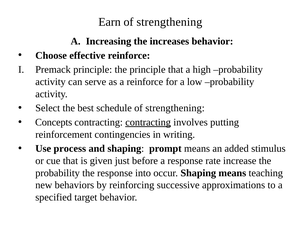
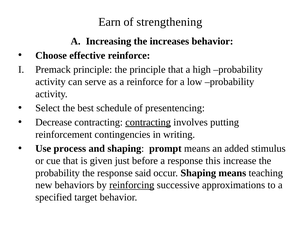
schedule of strengthening: strengthening -> presentencing
Concepts: Concepts -> Decrease
rate: rate -> this
into: into -> said
reinforcing underline: none -> present
